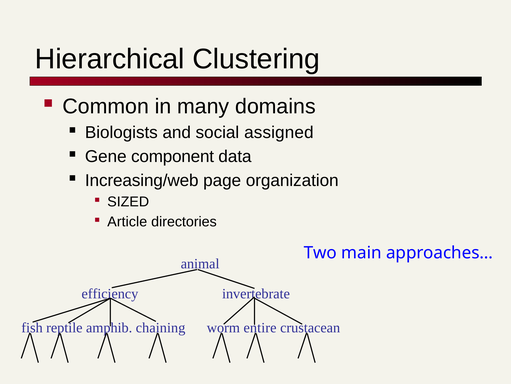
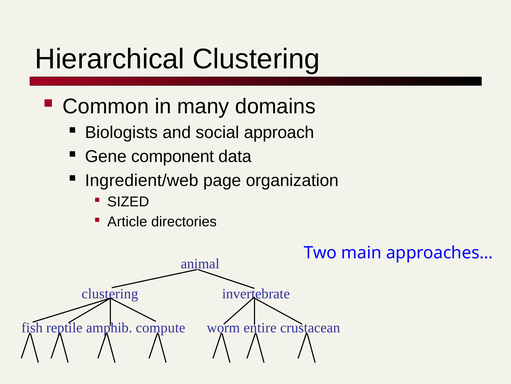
assigned: assigned -> approach
Increasing/web: Increasing/web -> Ingredient/web
efficiency at (110, 293): efficiency -> clustering
chaining: chaining -> compute
